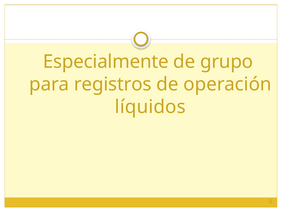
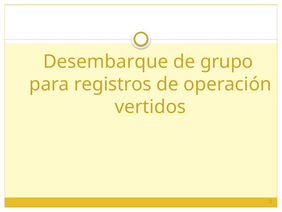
Especialmente: Especialmente -> Desembarque
líquidos: líquidos -> vertidos
